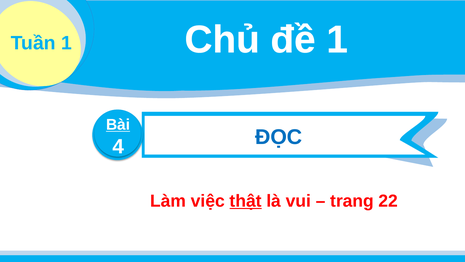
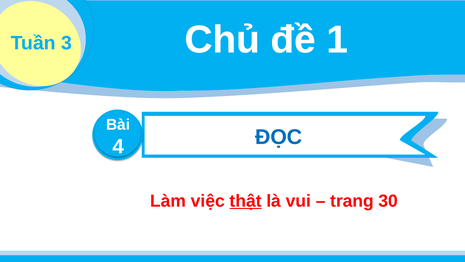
Tuần 1: 1 -> 3
Bài underline: present -> none
22: 22 -> 30
